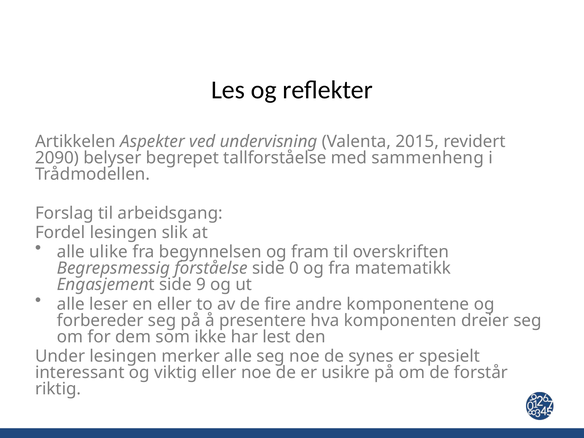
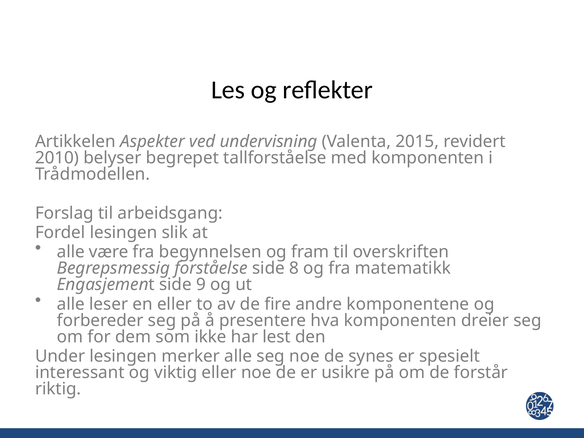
2090: 2090 -> 2010
med sammenheng: sammenheng -> komponenten
ulike: ulike -> være
0: 0 -> 8
